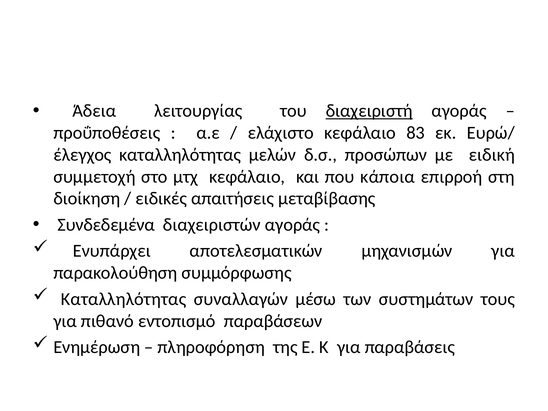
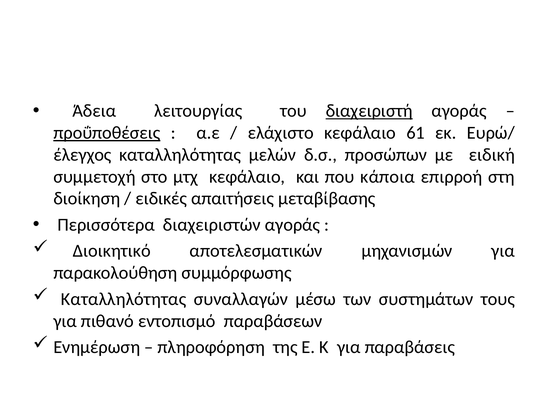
προΰποθέσεις underline: none -> present
83: 83 -> 61
Συνδεδεμένα: Συνδεδεμένα -> Περισσότερα
Ενυπάρχει: Ενυπάρχει -> Διοικητικό
